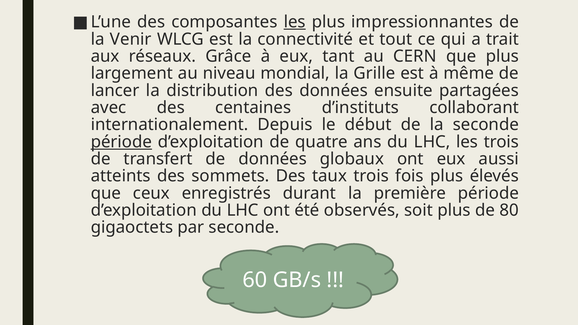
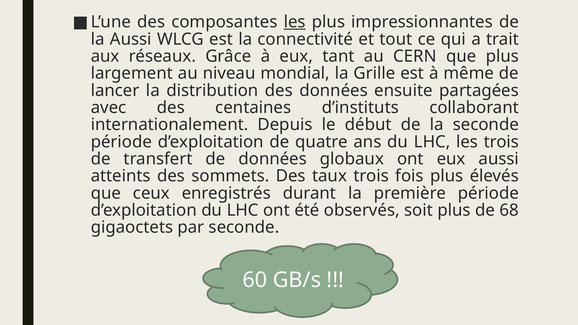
la Venir: Venir -> Aussi
période at (121, 142) underline: present -> none
80: 80 -> 68
